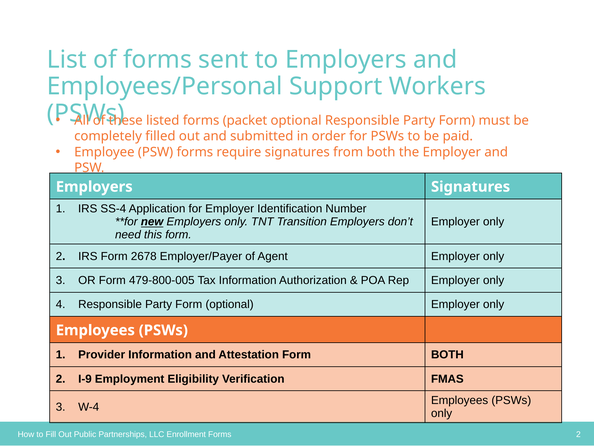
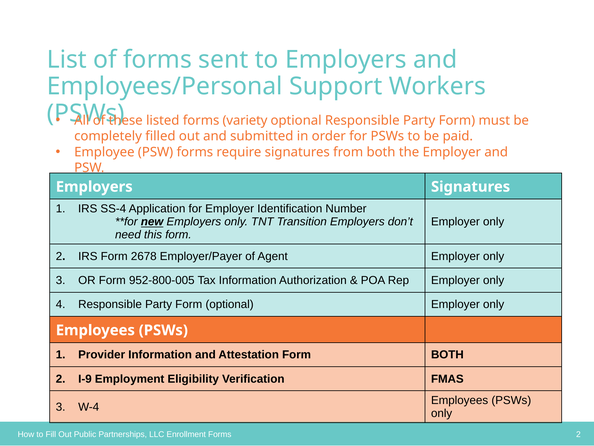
packet: packet -> variety
479-800-005: 479-800-005 -> 952-800-005
